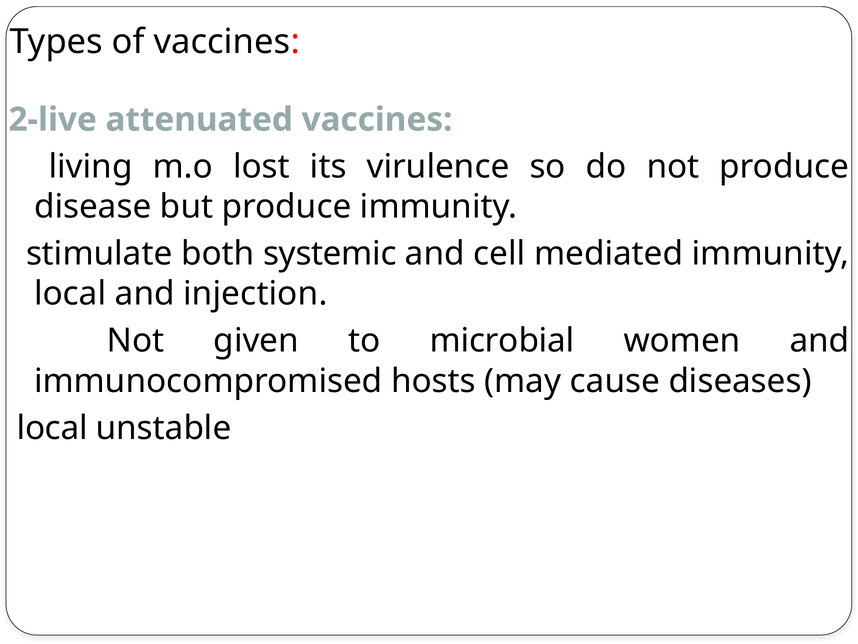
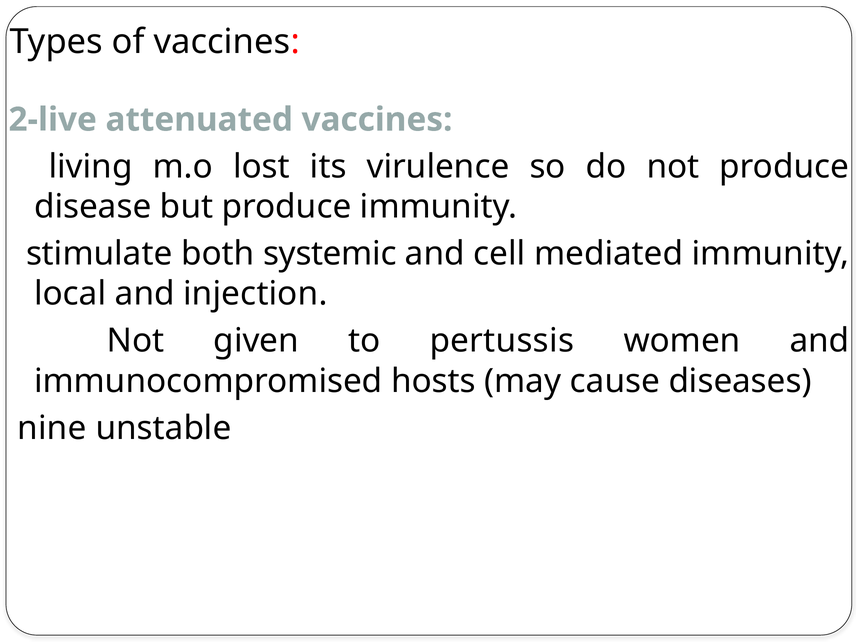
microbial: microbial -> pertussis
local at (52, 428): local -> nine
